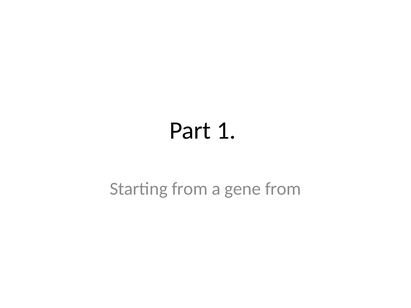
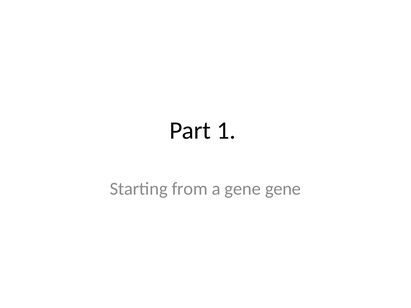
gene from: from -> gene
